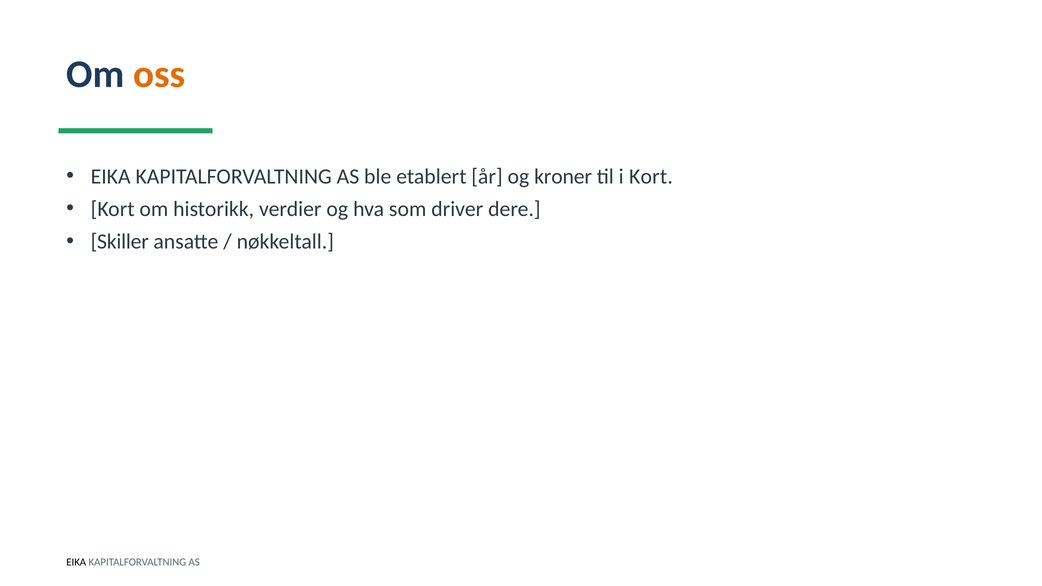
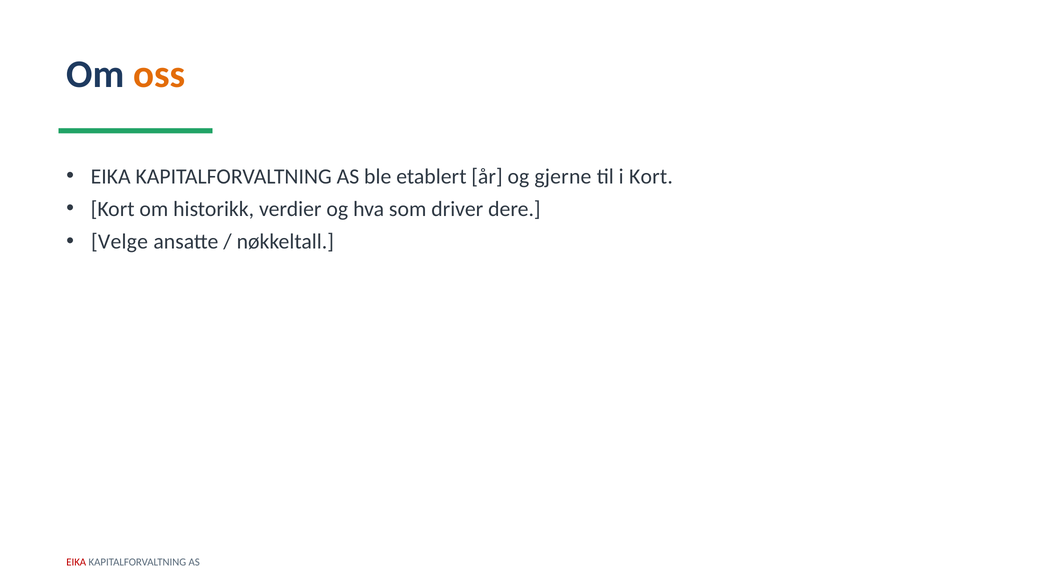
kroner: kroner -> gjerne
Skiller: Skiller -> Velge
EIKA at (76, 562) colour: black -> red
